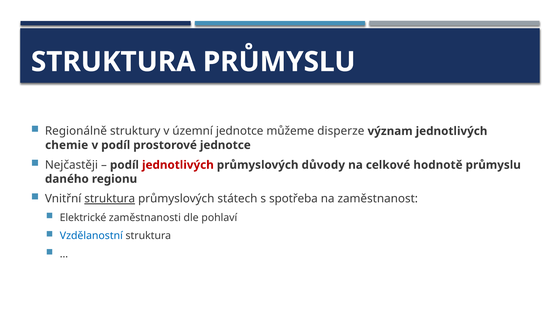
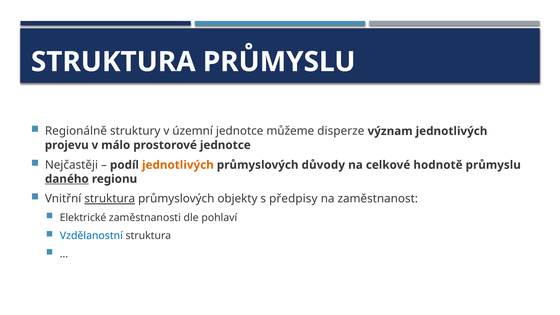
chemie: chemie -> projevu
v podíl: podíl -> málo
jednotlivých at (178, 165) colour: red -> orange
daného underline: none -> present
státech: státech -> objekty
spotřeba: spotřeba -> předpisy
